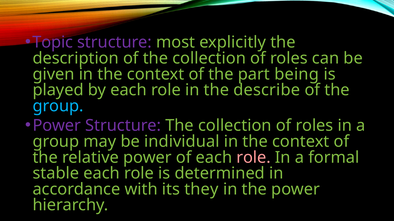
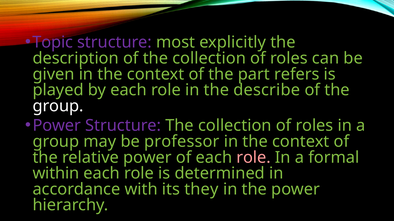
being: being -> refers
group at (58, 106) colour: light blue -> white
individual: individual -> professor
stable: stable -> within
